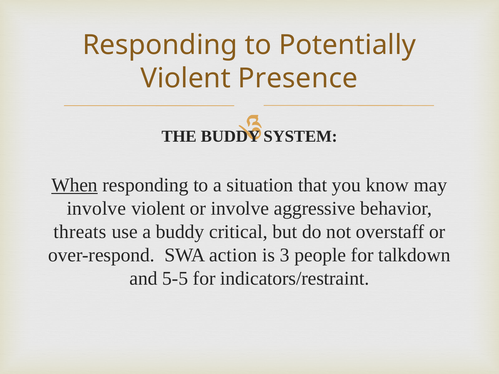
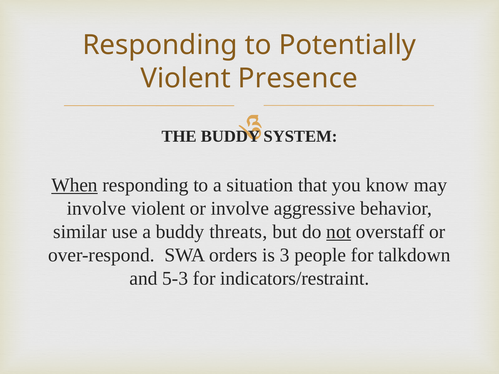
threats: threats -> similar
critical: critical -> threats
not underline: none -> present
action: action -> orders
5-5: 5-5 -> 5-3
